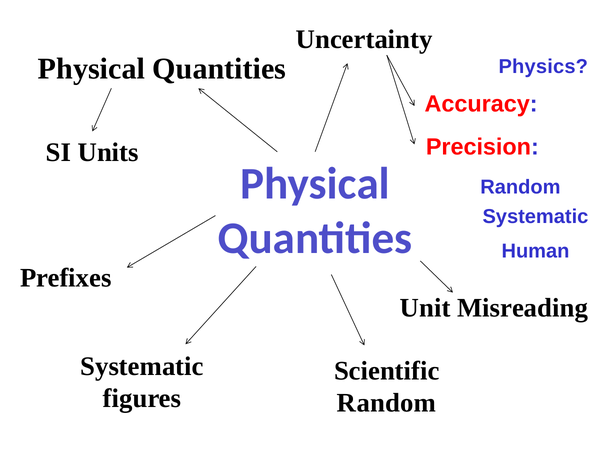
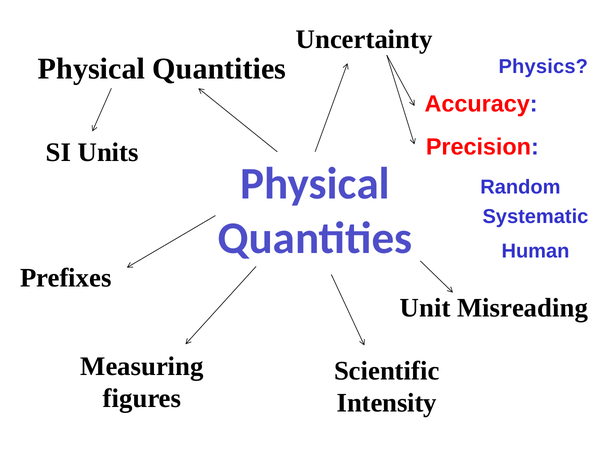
Systematic at (142, 366): Systematic -> Measuring
Random at (387, 403): Random -> Intensity
